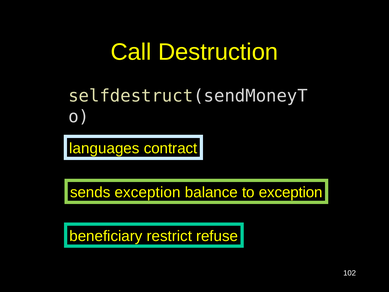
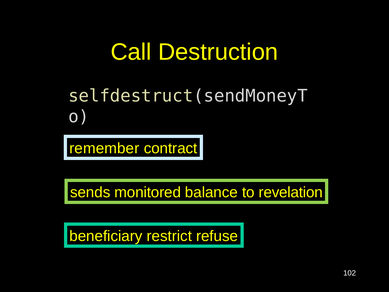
languages: languages -> remember
sends exception: exception -> monitored
to exception: exception -> revelation
